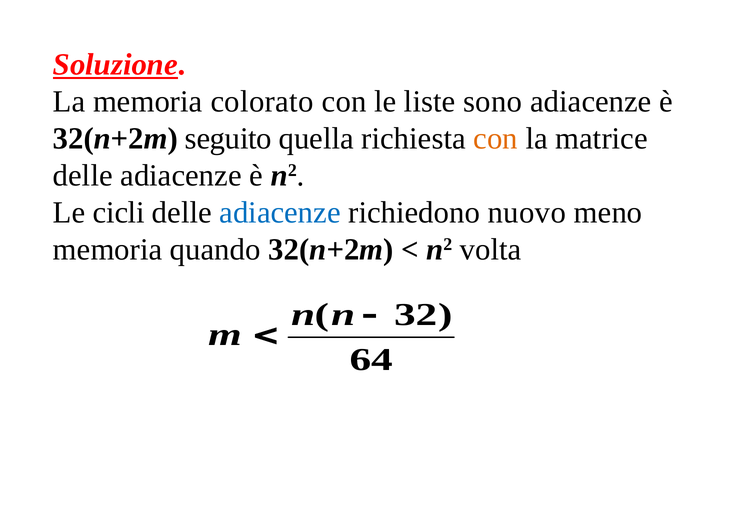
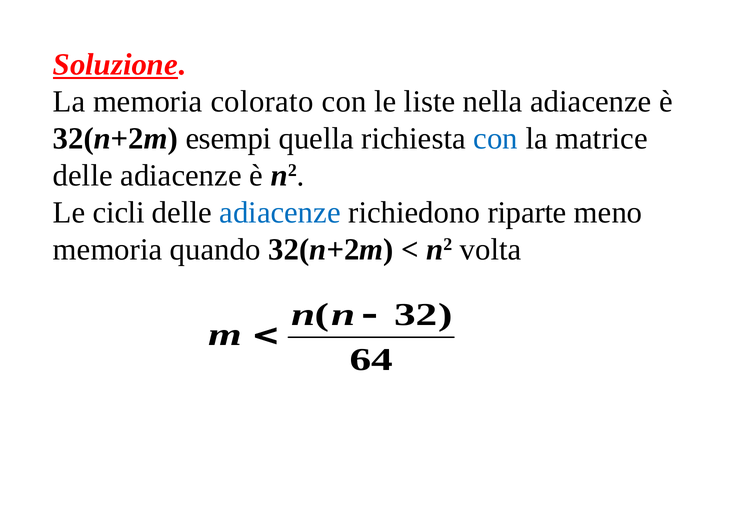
sono: sono -> nella
seguito: seguito -> esempi
con at (496, 138) colour: orange -> blue
nuovo: nuovo -> riparte
